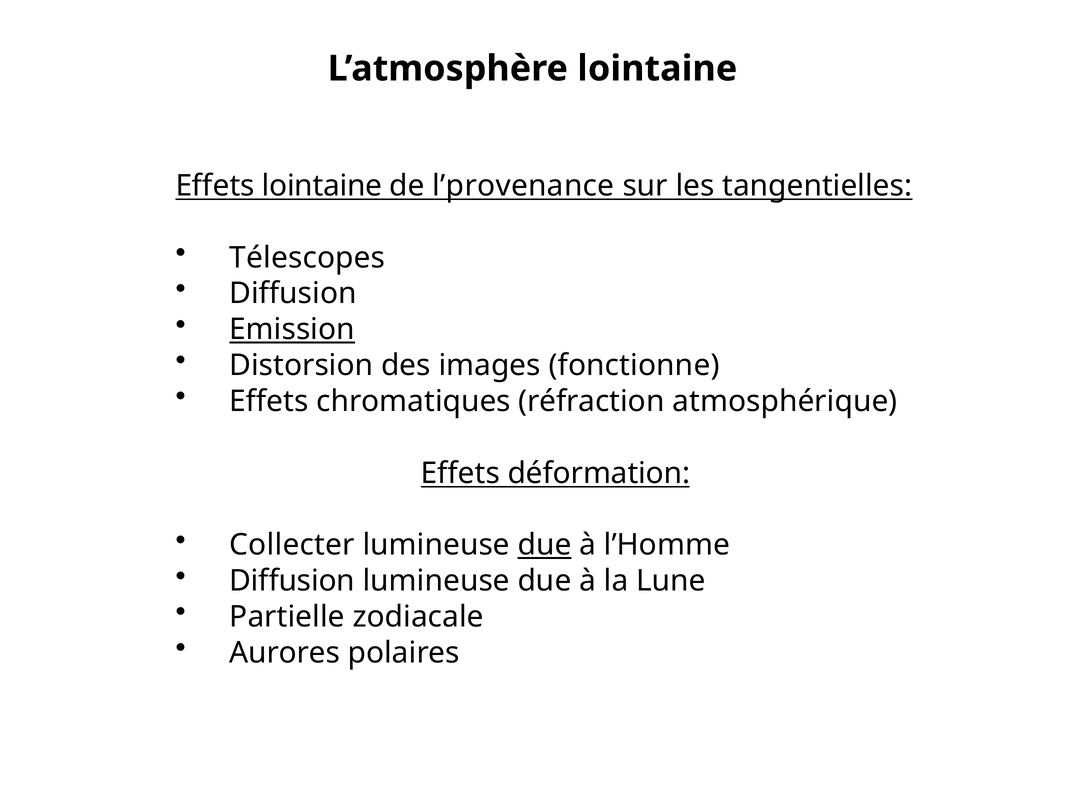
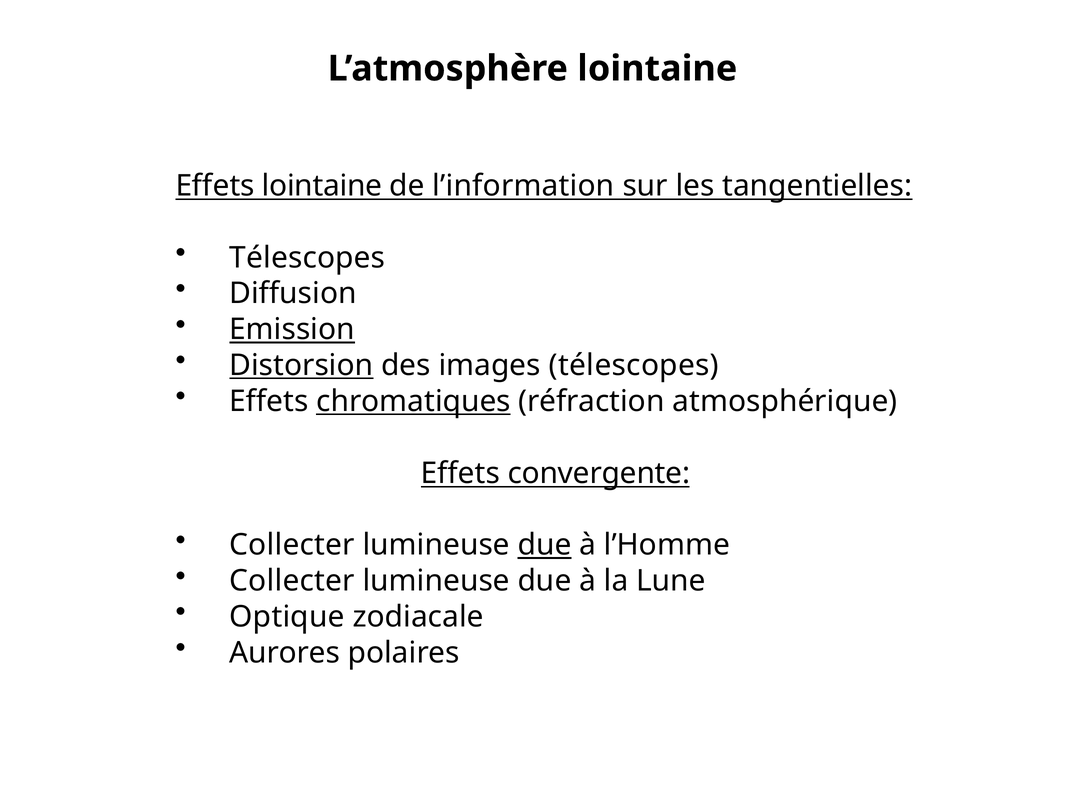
l’provenance: l’provenance -> l’information
Distorsion underline: none -> present
images fonctionne: fonctionne -> télescopes
chromatiques underline: none -> present
déformation: déformation -> convergente
Diffusion at (292, 581): Diffusion -> Collecter
Partielle: Partielle -> Optique
